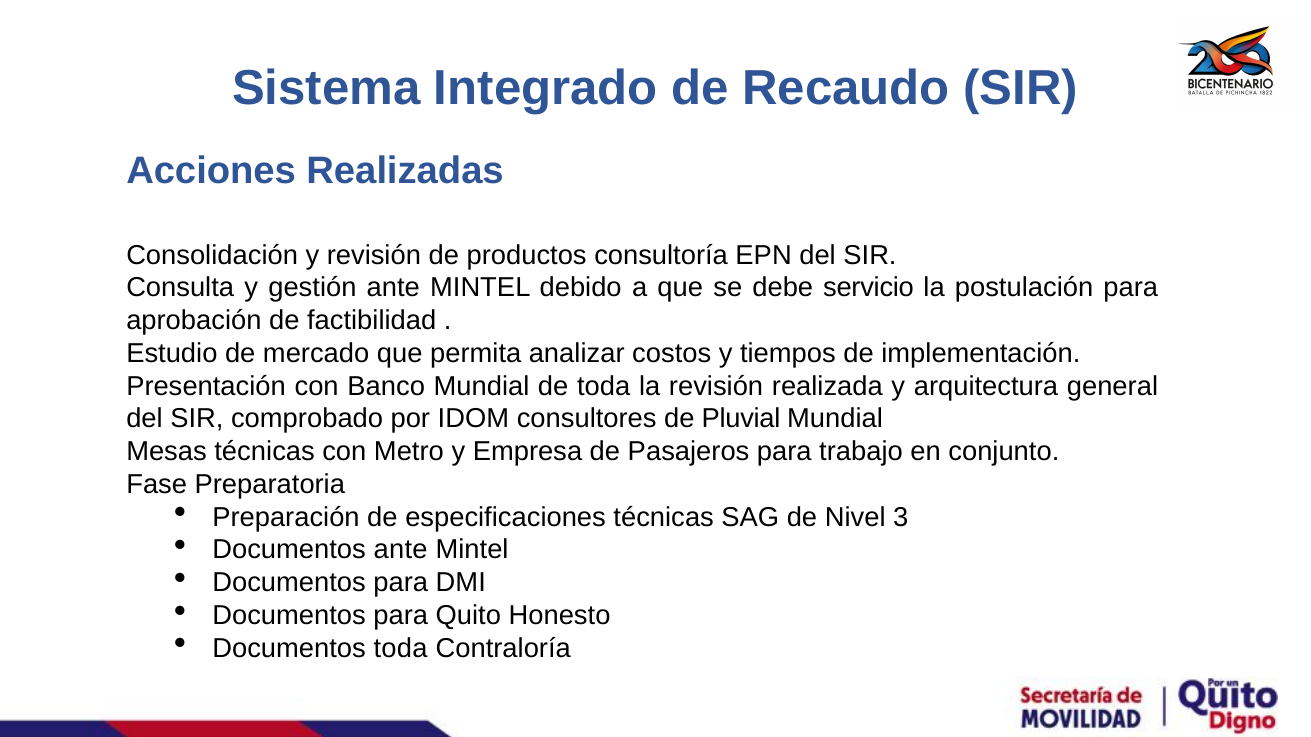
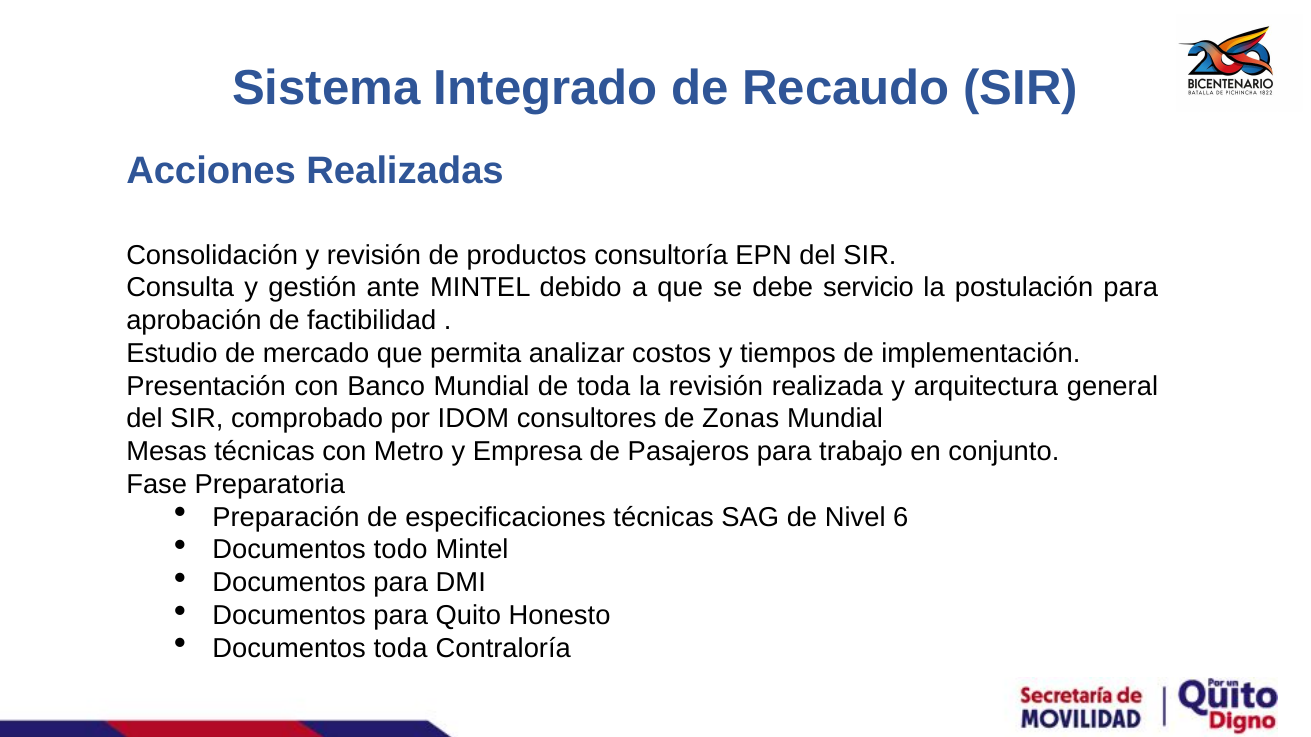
Pluvial: Pluvial -> Zonas
3: 3 -> 6
Documentos ante: ante -> todo
